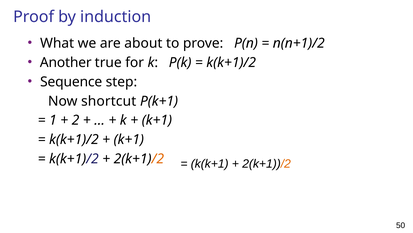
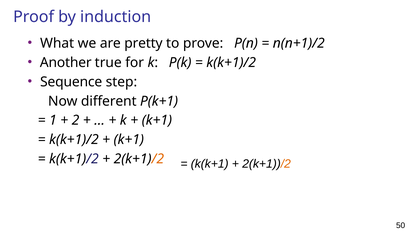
about: about -> pretty
shortcut: shortcut -> different
